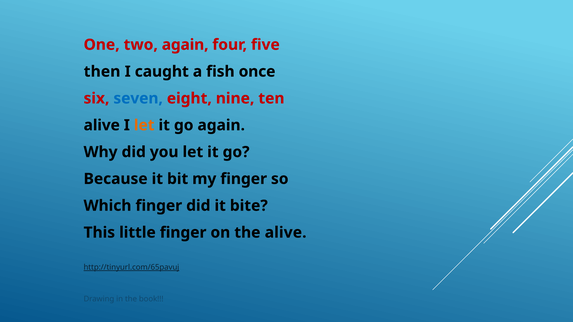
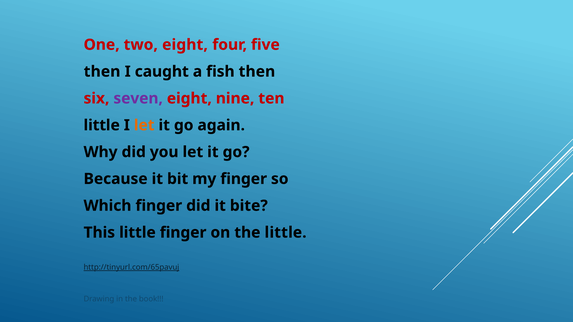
two again: again -> eight
fish once: once -> then
seven colour: blue -> purple
alive at (102, 125): alive -> little
the alive: alive -> little
